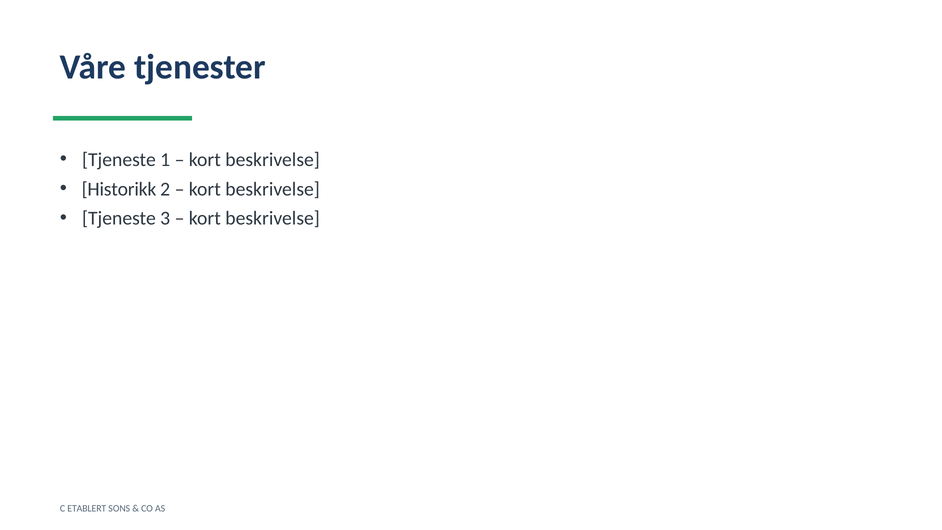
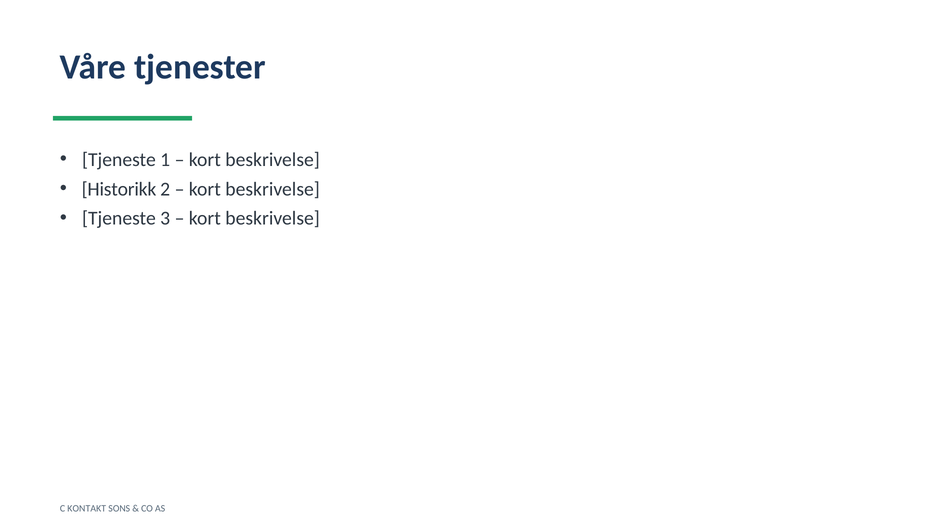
ETABLERT: ETABLERT -> KONTAKT
